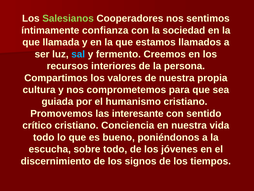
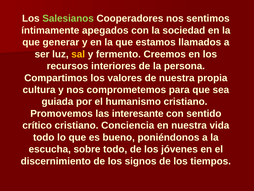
confianza: confianza -> apegados
llamada: llamada -> generar
sal colour: light blue -> yellow
